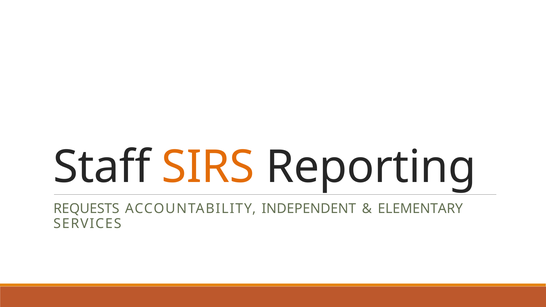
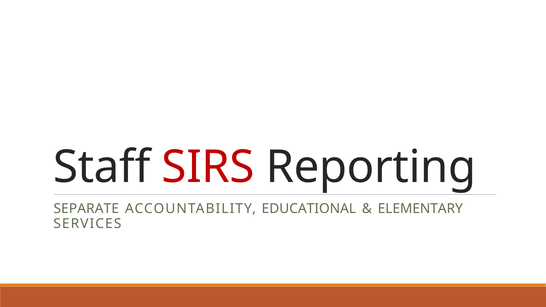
SIRS colour: orange -> red
REQUESTS: REQUESTS -> SEPARATE
INDEPENDENT: INDEPENDENT -> EDUCATIONAL
